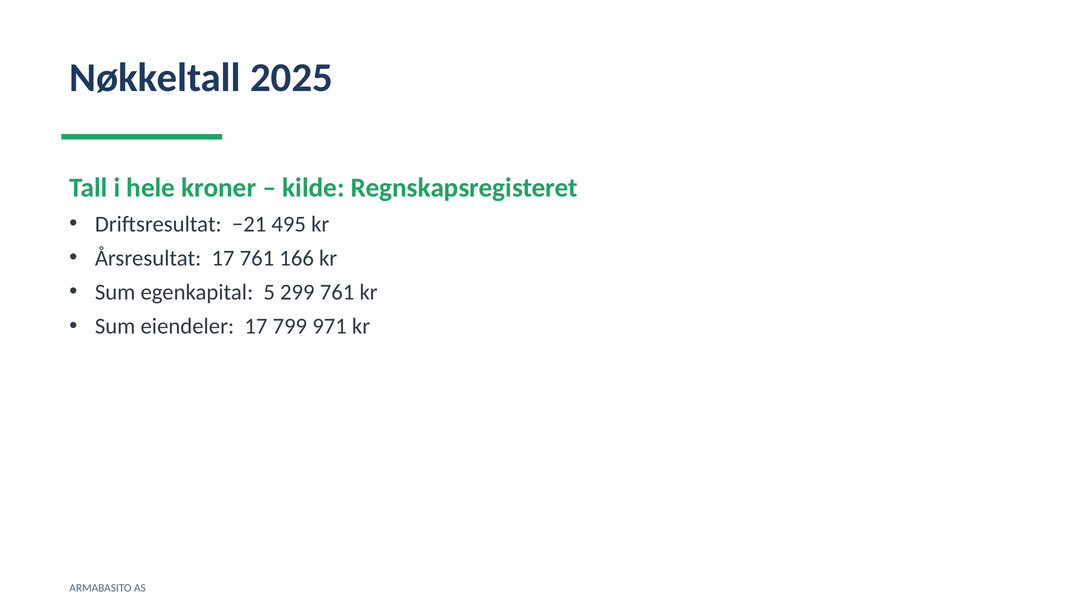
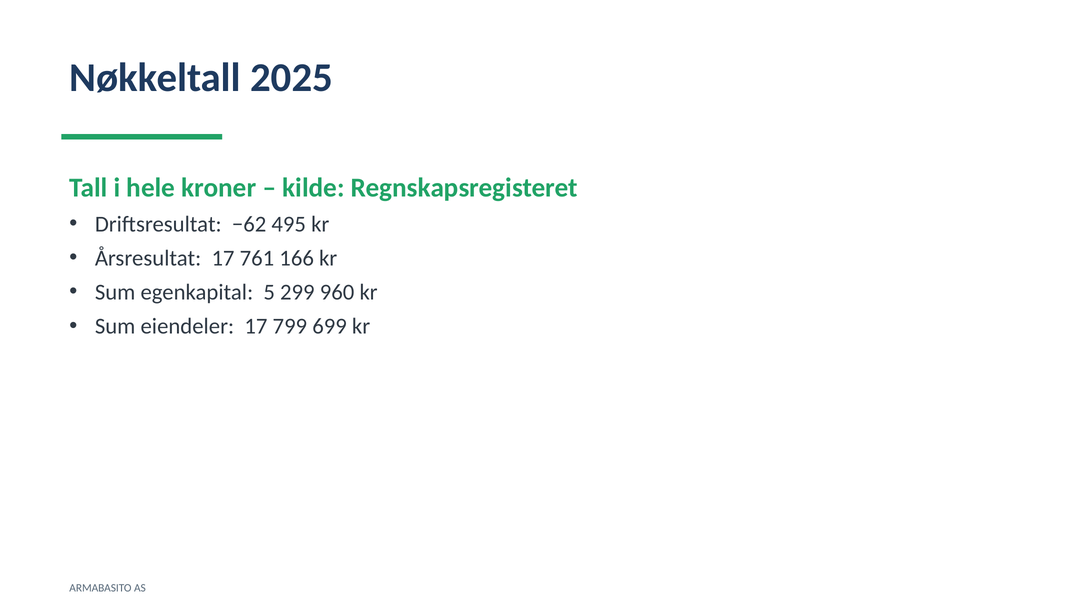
−21: −21 -> −62
299 761: 761 -> 960
971: 971 -> 699
